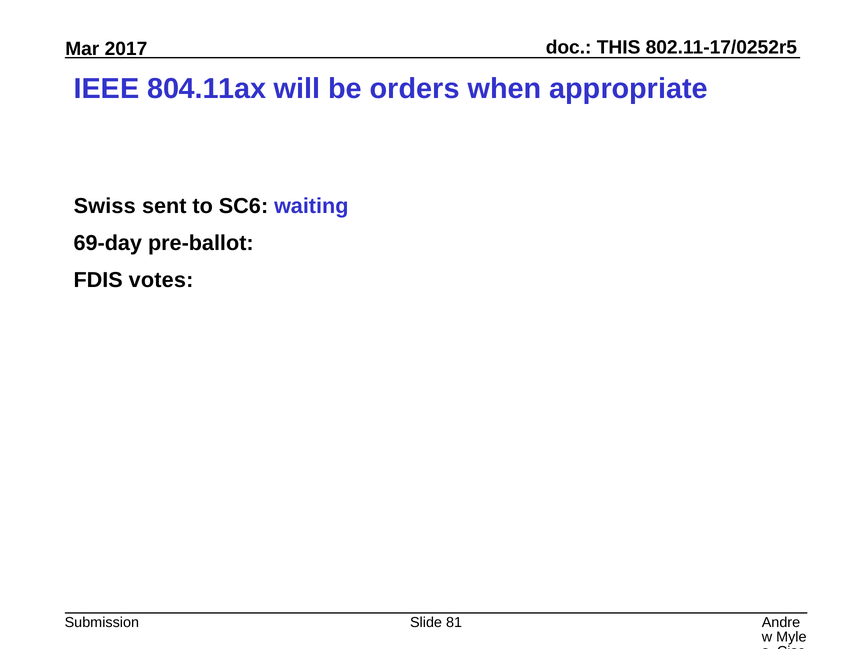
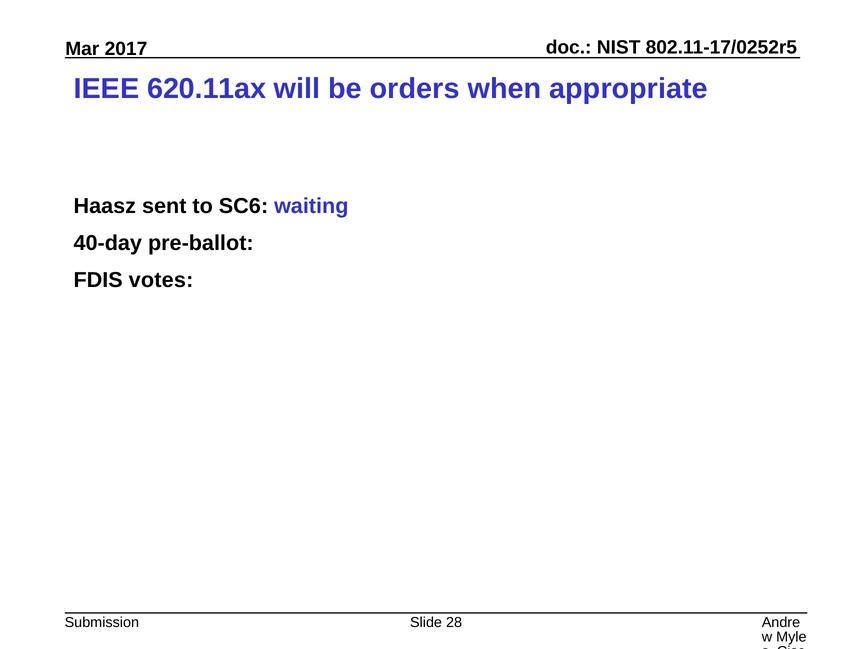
THIS: THIS -> NIST
804.11ax: 804.11ax -> 620.11ax
Swiss: Swiss -> Haasz
69-day: 69-day -> 40-day
81: 81 -> 28
